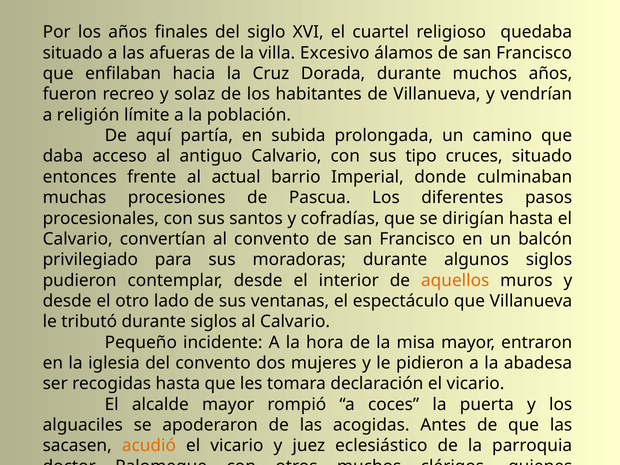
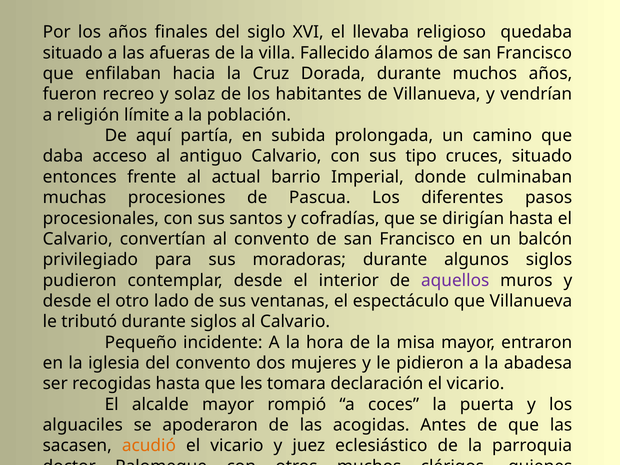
cuartel: cuartel -> llevaba
Excesivo: Excesivo -> Fallecido
aquellos colour: orange -> purple
